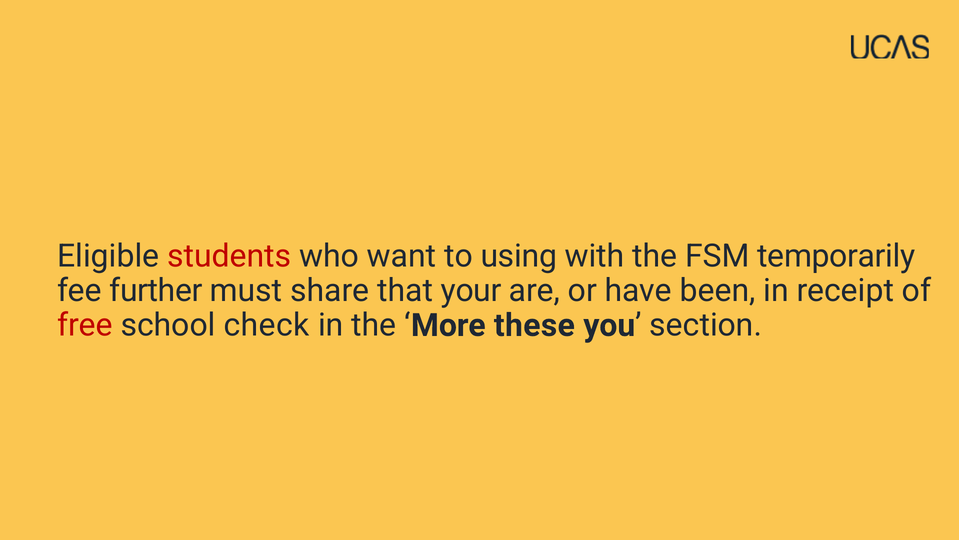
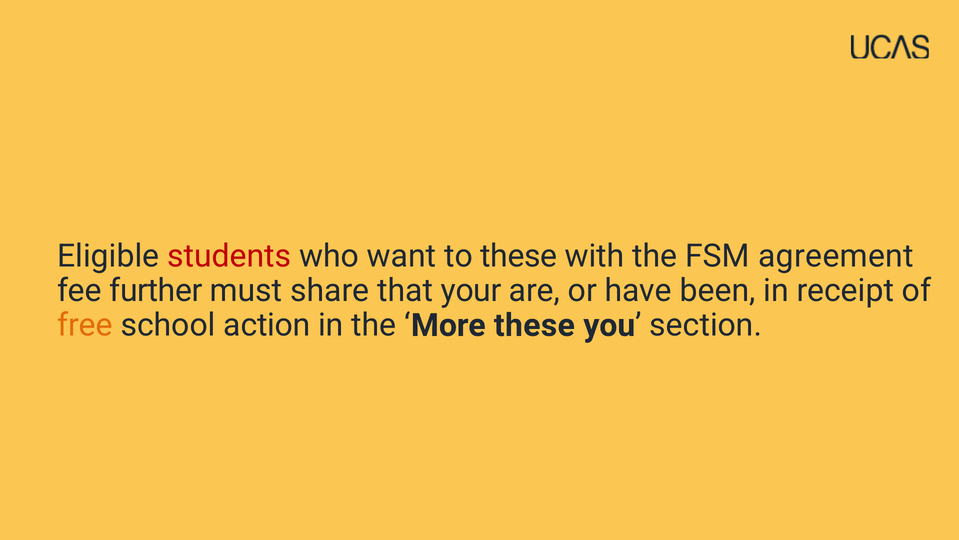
to using: using -> these
temporarily: temporarily -> agreement
free colour: red -> orange
check: check -> action
